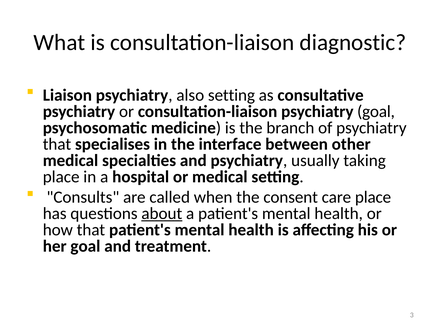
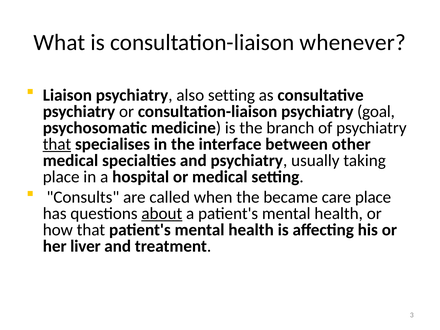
diagnostic: diagnostic -> whenever
that at (57, 144) underline: none -> present
consent: consent -> became
her goal: goal -> liver
